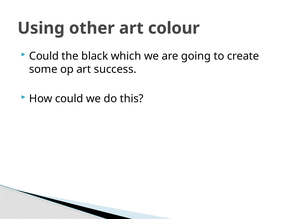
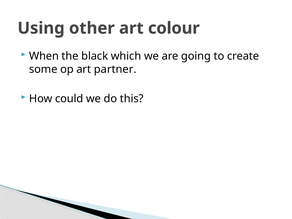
Could at (44, 56): Could -> When
success: success -> partner
